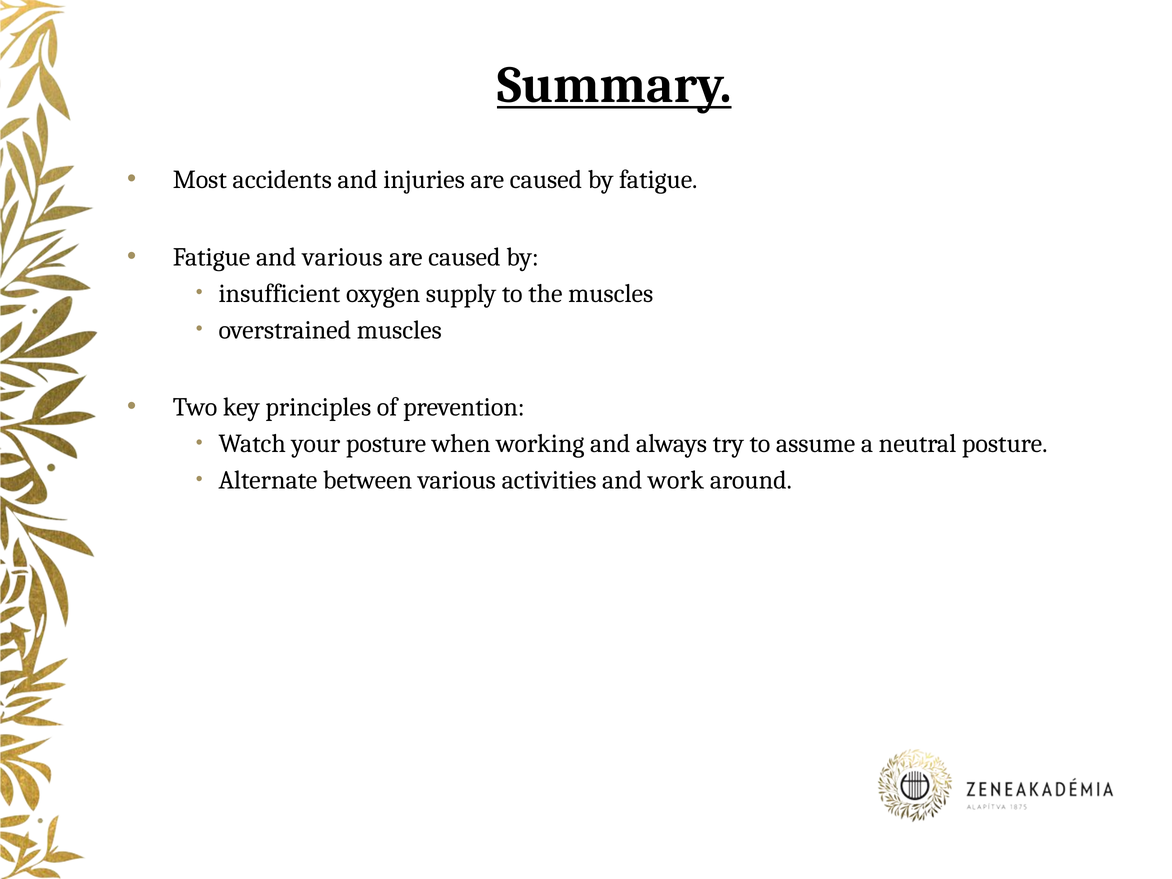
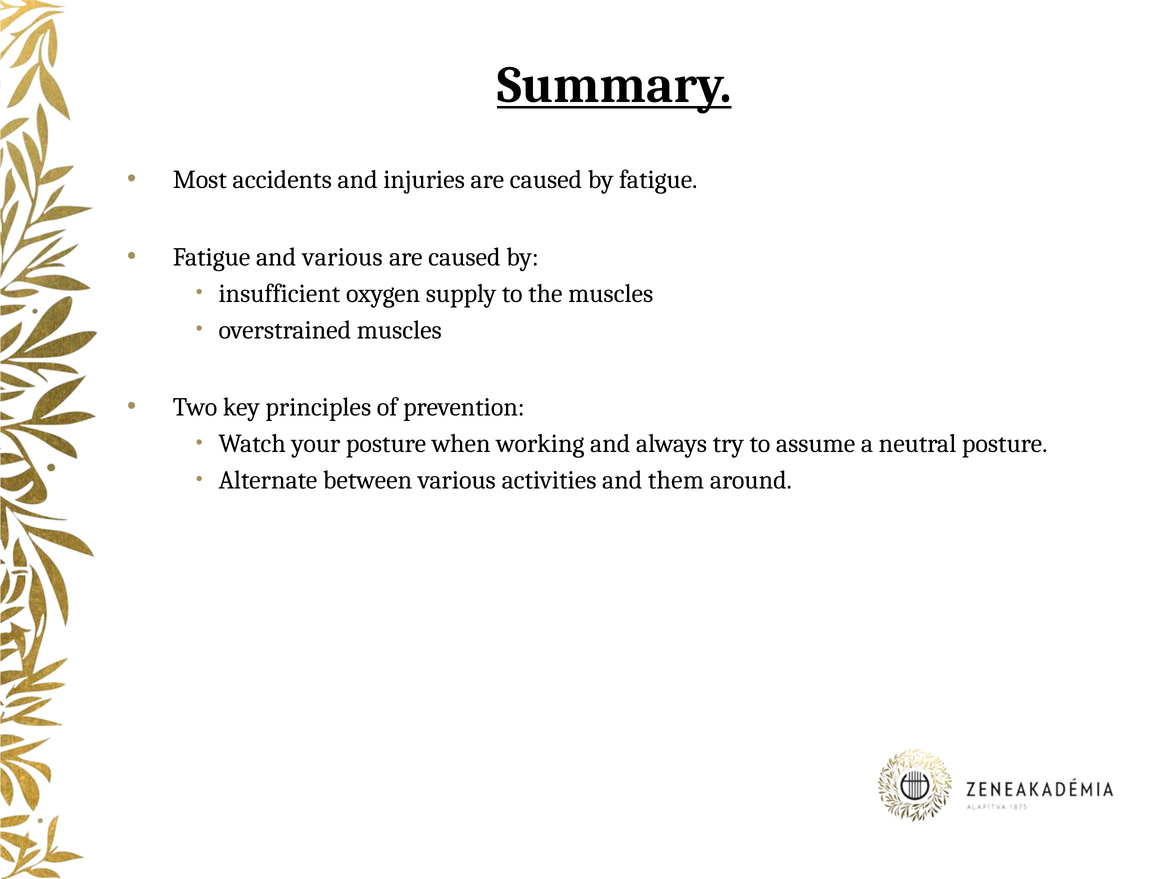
work: work -> them
